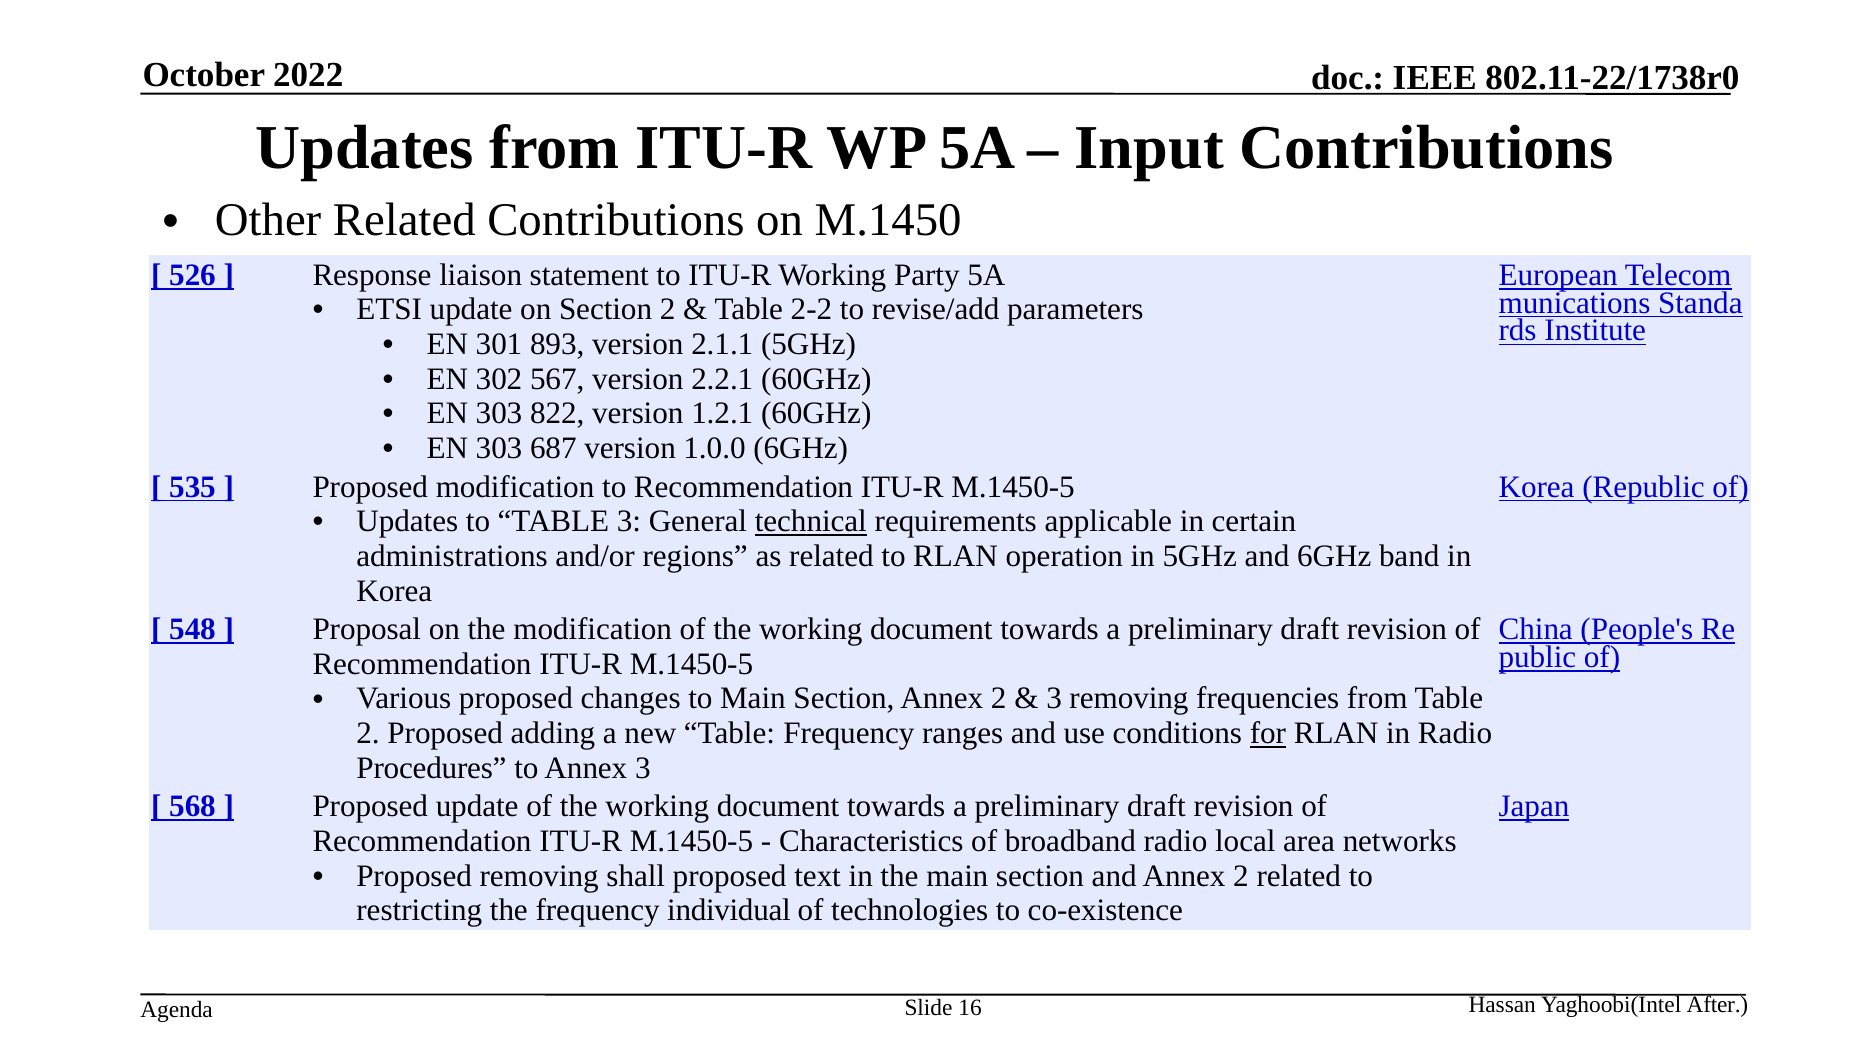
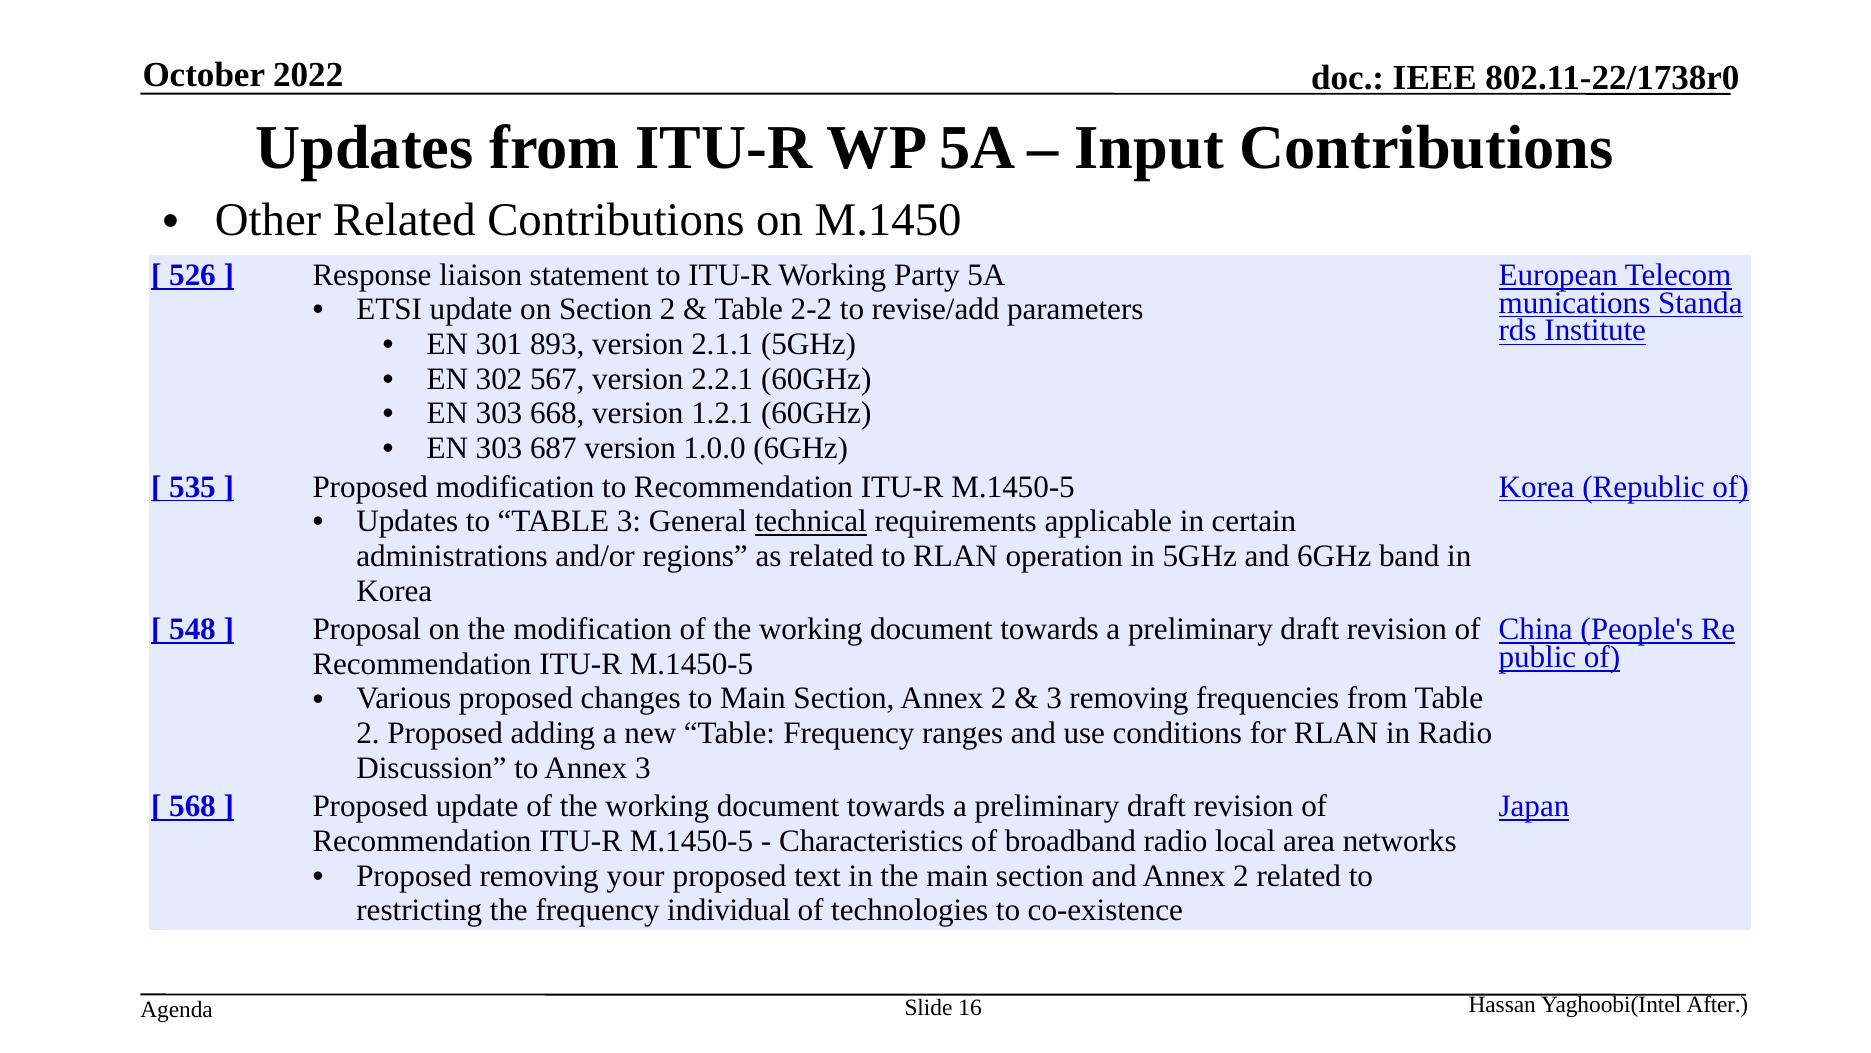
822: 822 -> 668
for underline: present -> none
Procedures: Procedures -> Discussion
shall: shall -> your
